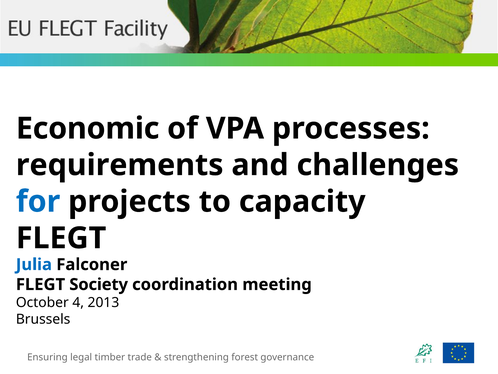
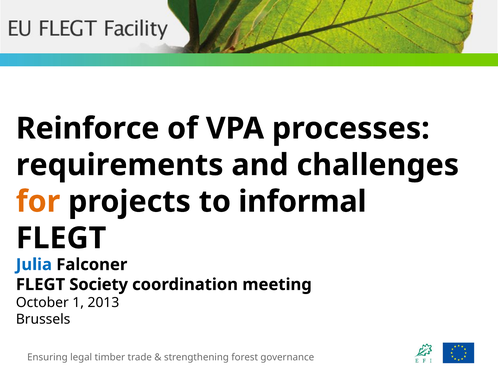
Economic: Economic -> Reinforce
for colour: blue -> orange
capacity: capacity -> informal
4: 4 -> 1
